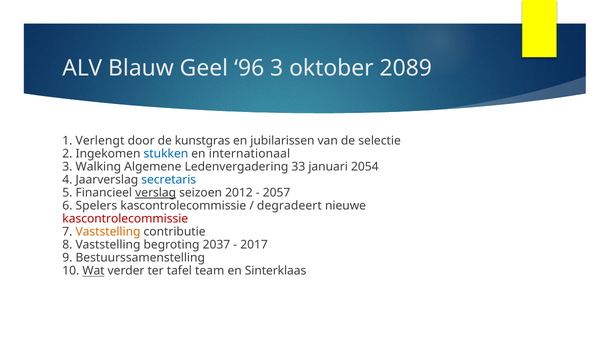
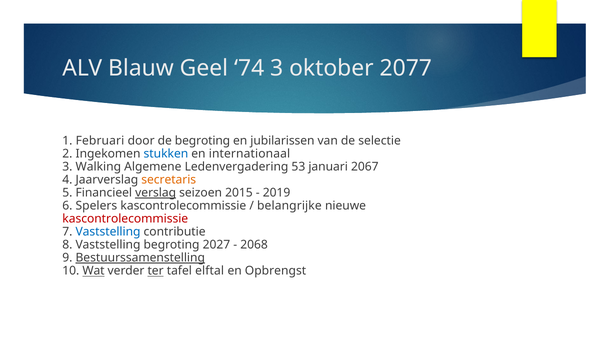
96: 96 -> 74
2089: 2089 -> 2077
Verlengt: Verlengt -> Februari
de kunstgras: kunstgras -> begroting
33: 33 -> 53
2054: 2054 -> 2067
secretaris colour: blue -> orange
2012: 2012 -> 2015
2057: 2057 -> 2019
degradeert: degradeert -> belangrijke
Vaststelling at (108, 232) colour: orange -> blue
2037: 2037 -> 2027
2017: 2017 -> 2068
Bestuurssamenstelling underline: none -> present
ter underline: none -> present
team: team -> elftal
Sinterklaas: Sinterklaas -> Opbrengst
